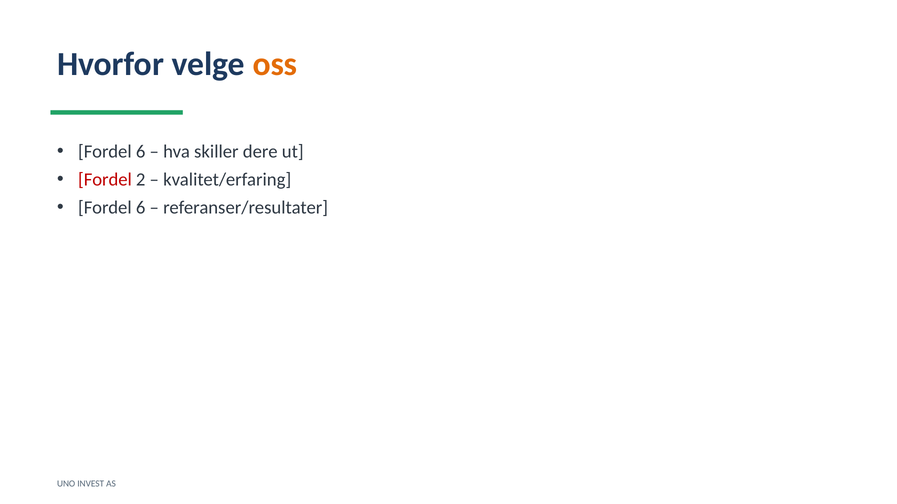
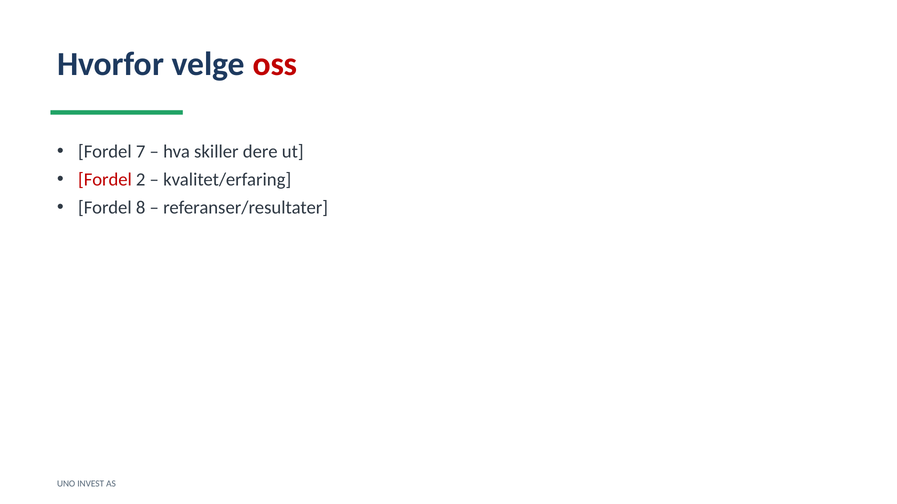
oss colour: orange -> red
6 at (141, 152): 6 -> 7
6 at (141, 208): 6 -> 8
